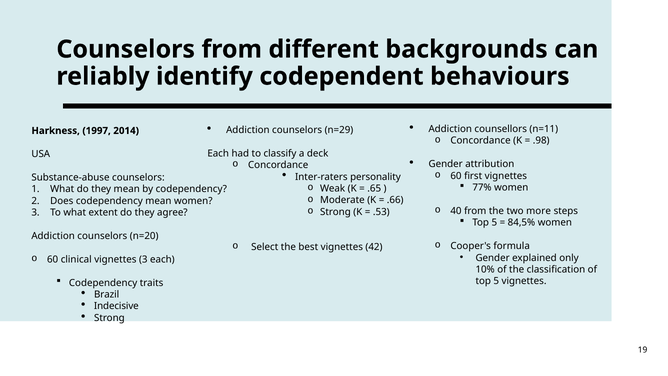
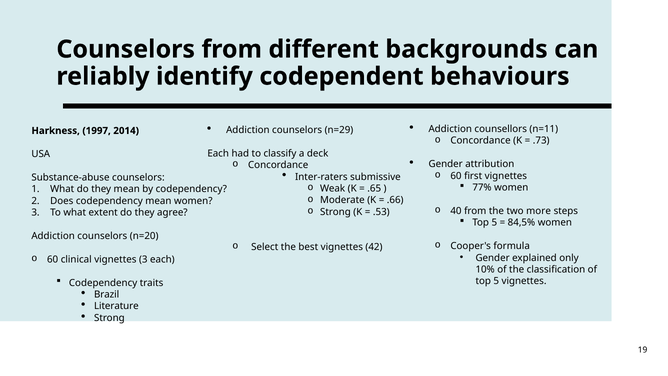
.98: .98 -> .73
personality: personality -> submissive
Indecisive: Indecisive -> Literature
